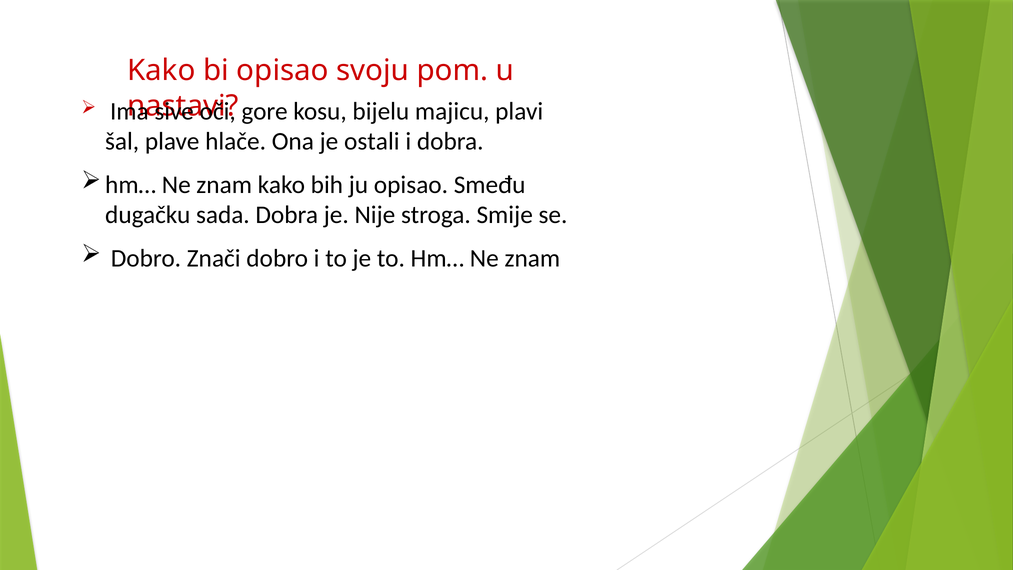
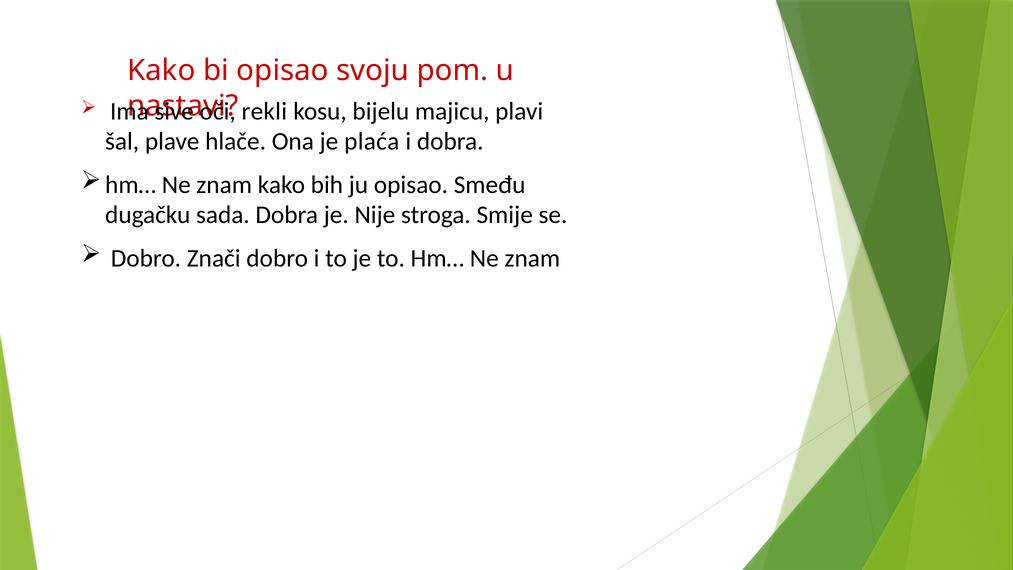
gore: gore -> rekli
ostali: ostali -> plaća
